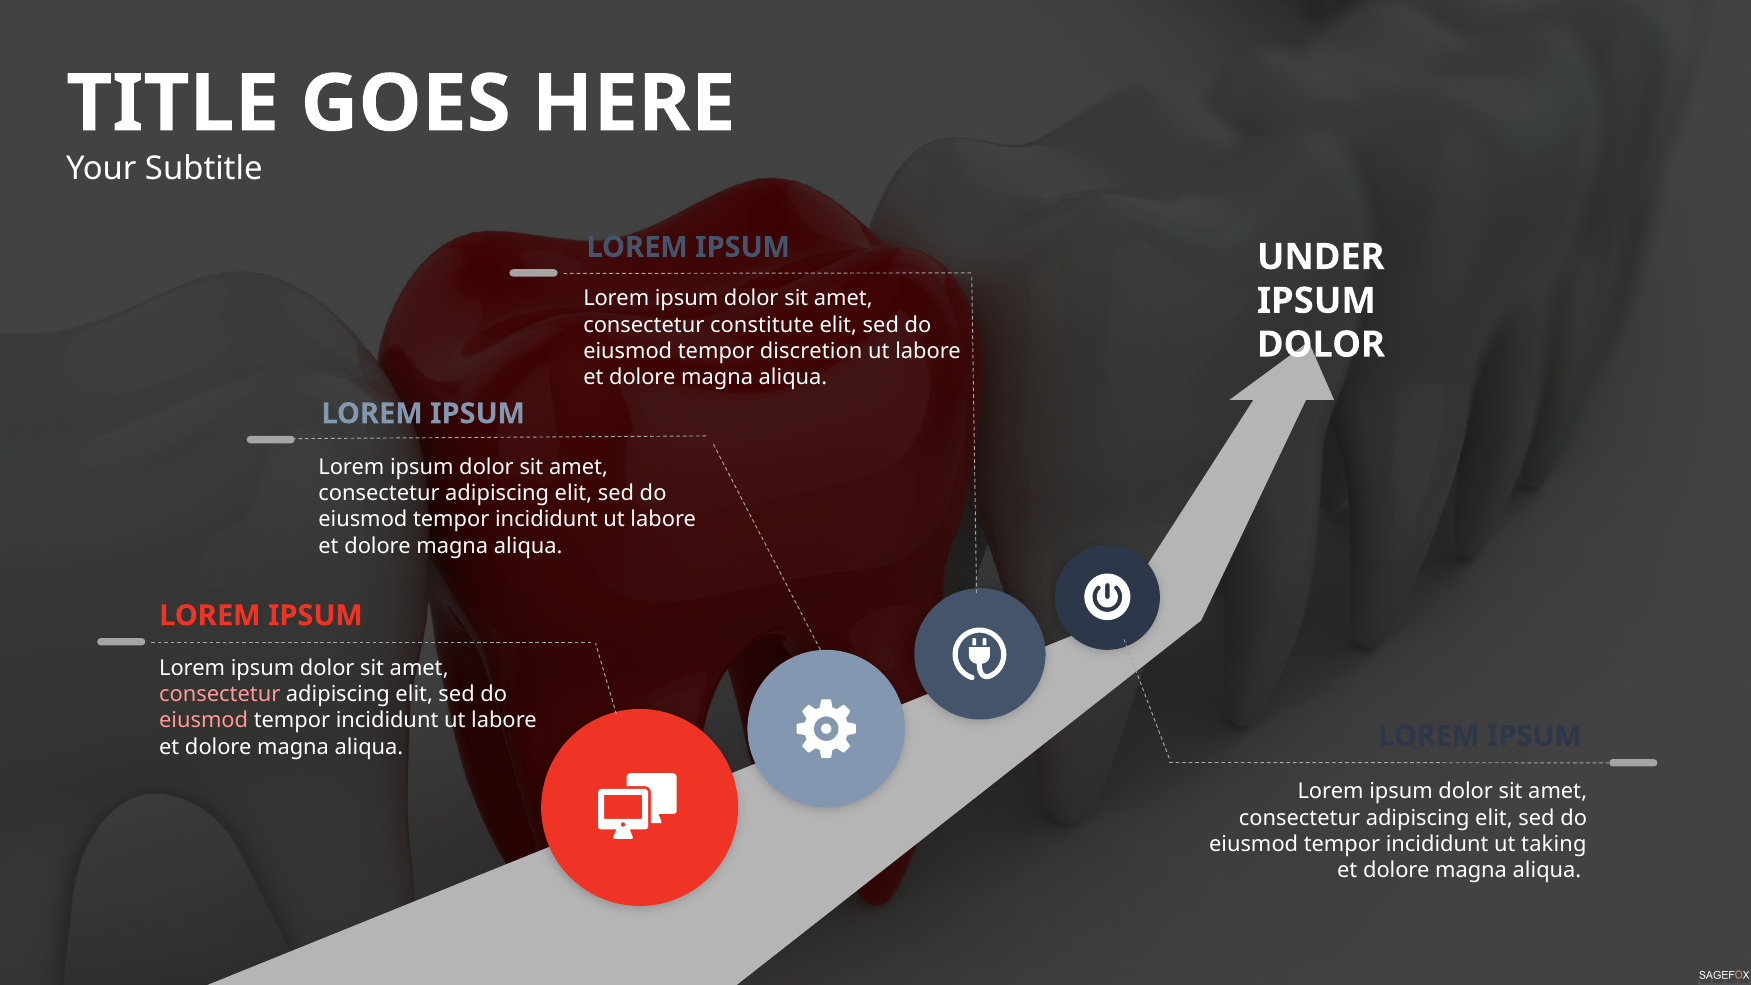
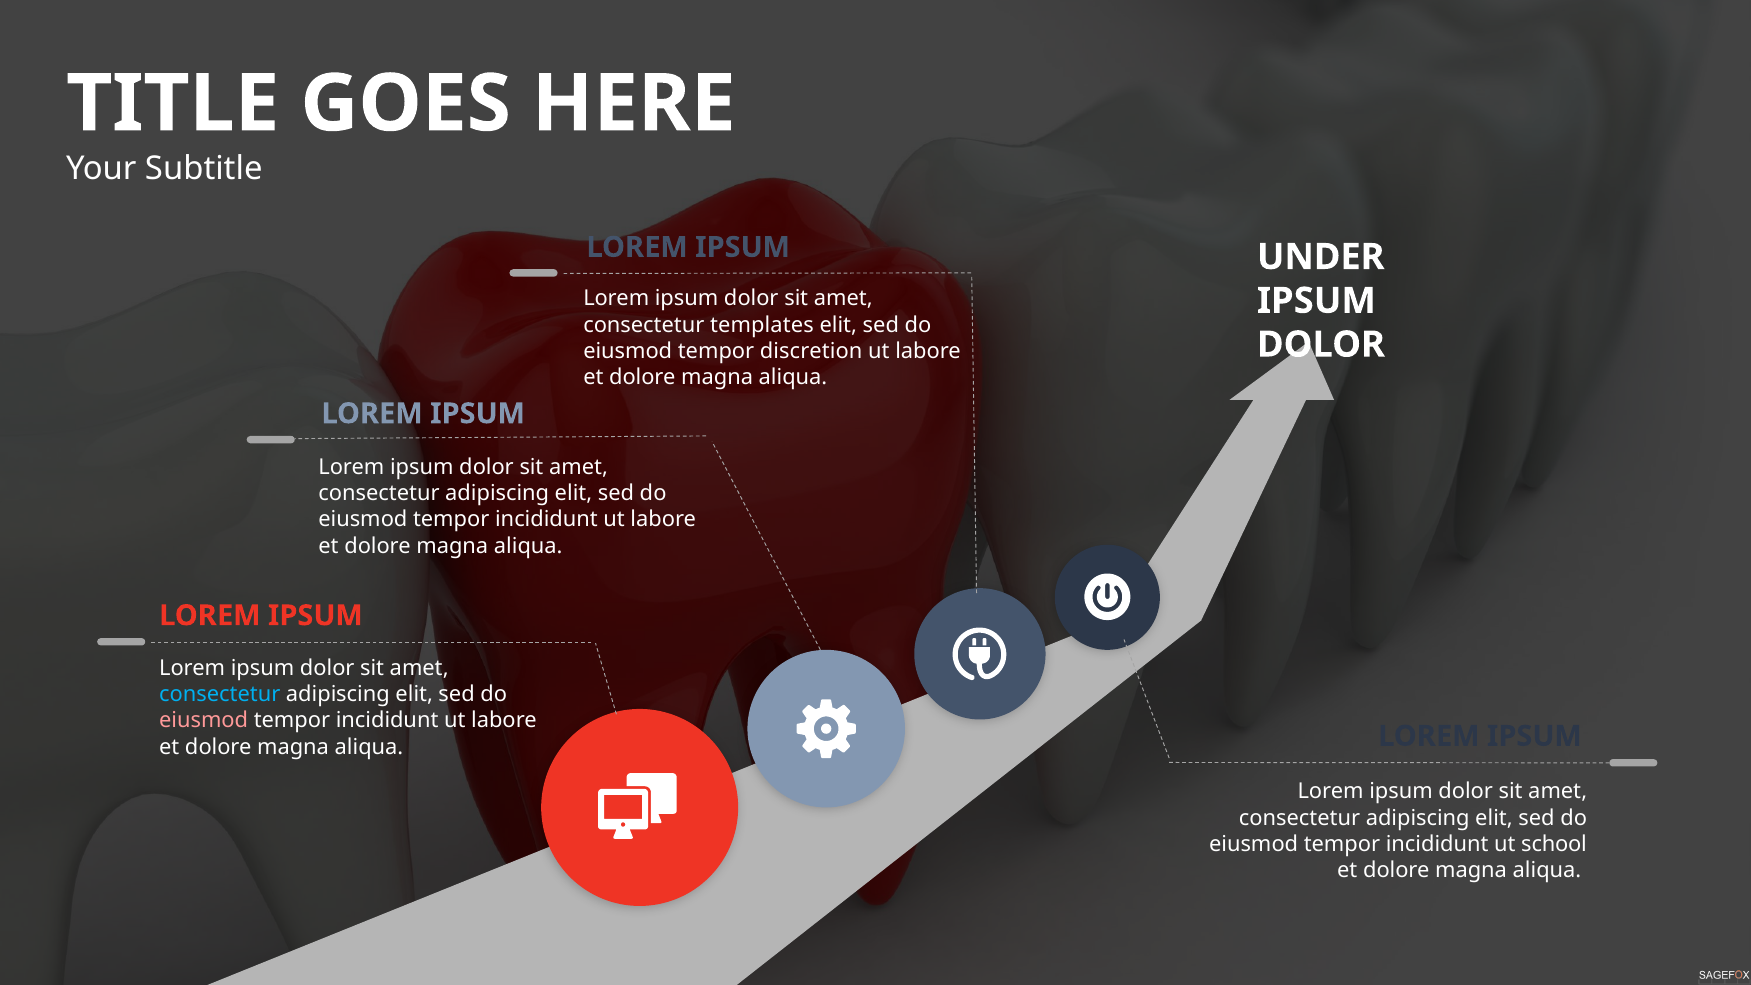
constitute: constitute -> templates
consectetur at (220, 694) colour: pink -> light blue
taking: taking -> school
